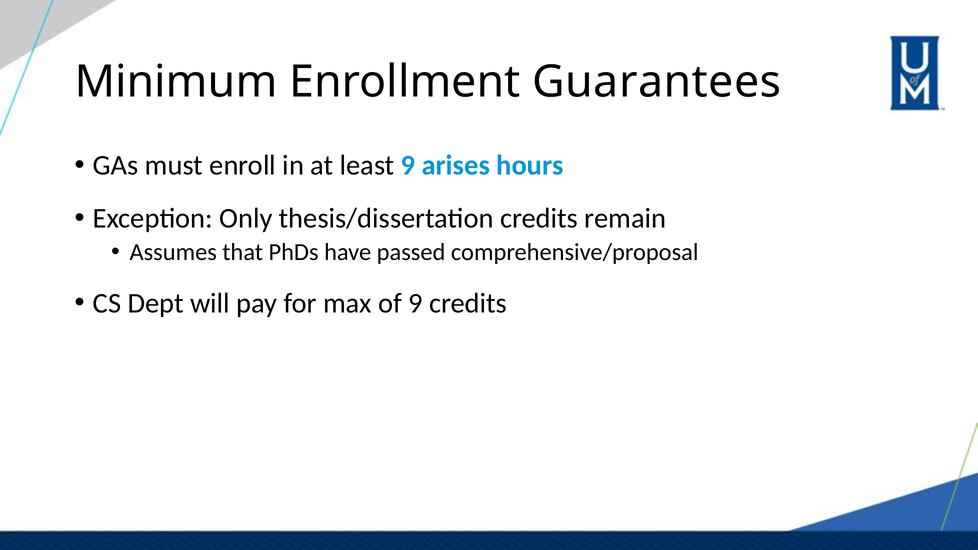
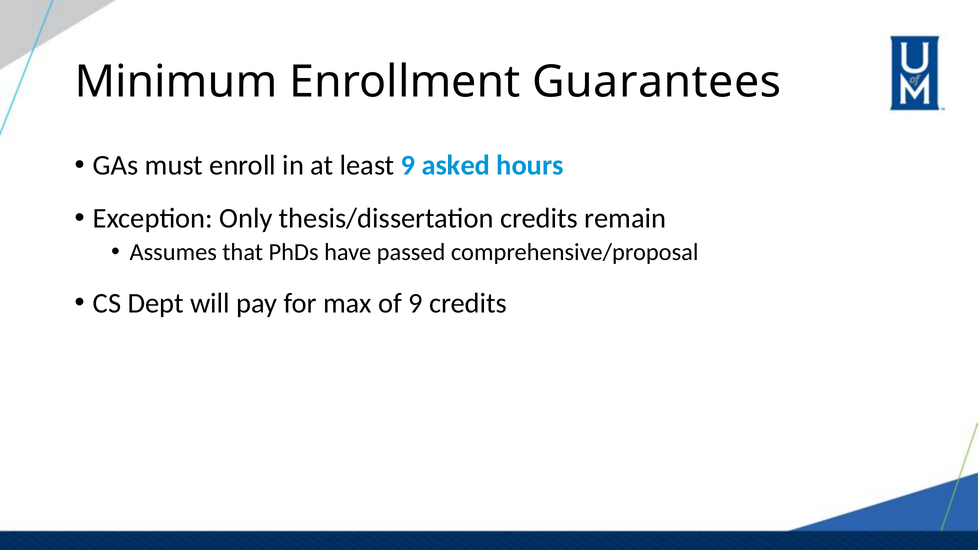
arises: arises -> asked
